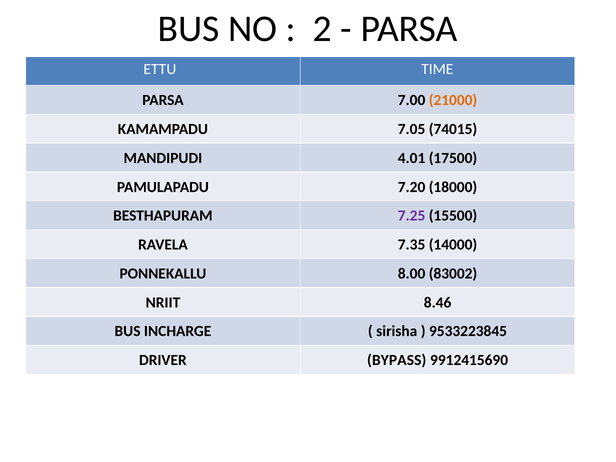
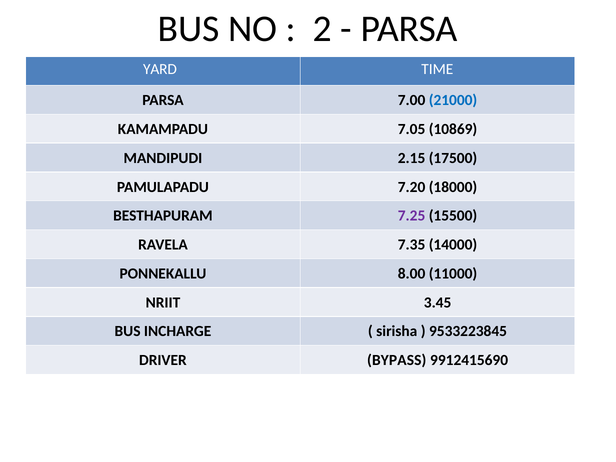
ETTU: ETTU -> YARD
21000 colour: orange -> blue
74015: 74015 -> 10869
4.01: 4.01 -> 2.15
83002: 83002 -> 11000
8.46: 8.46 -> 3.45
